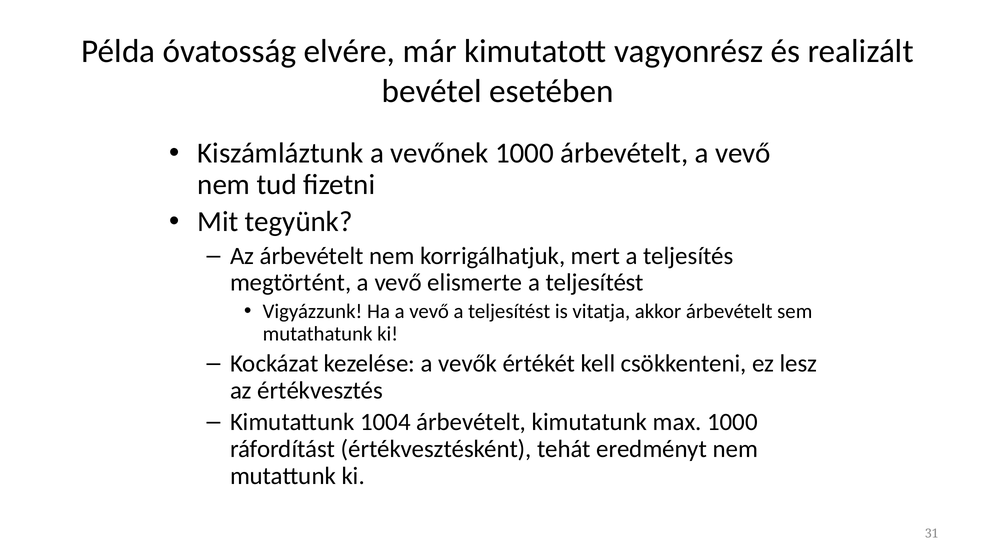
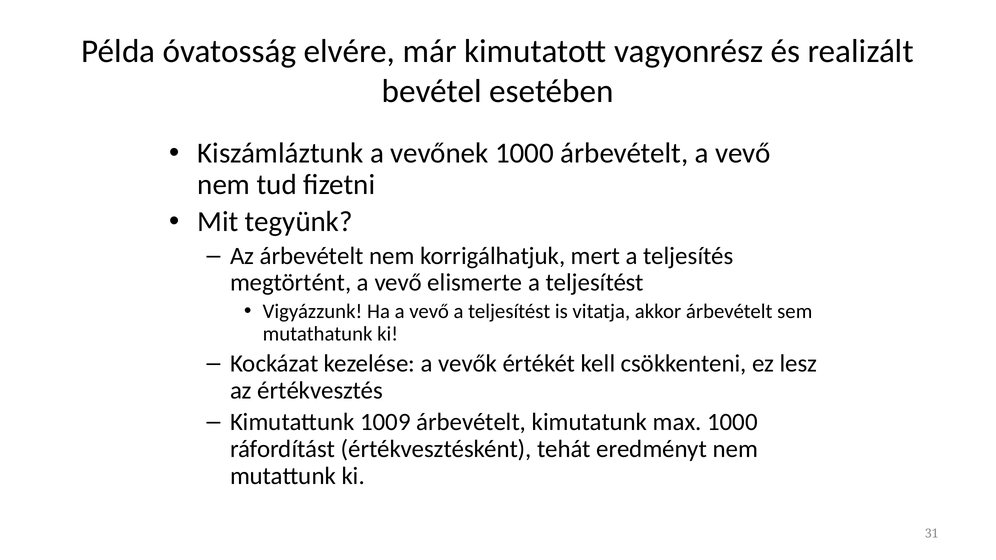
1004: 1004 -> 1009
